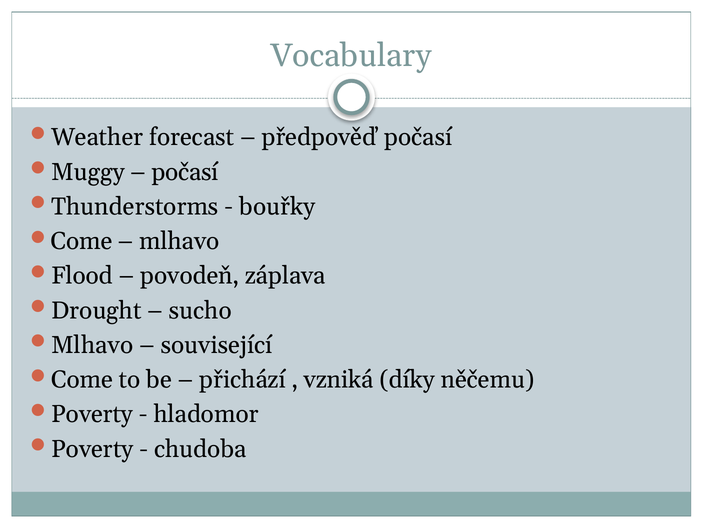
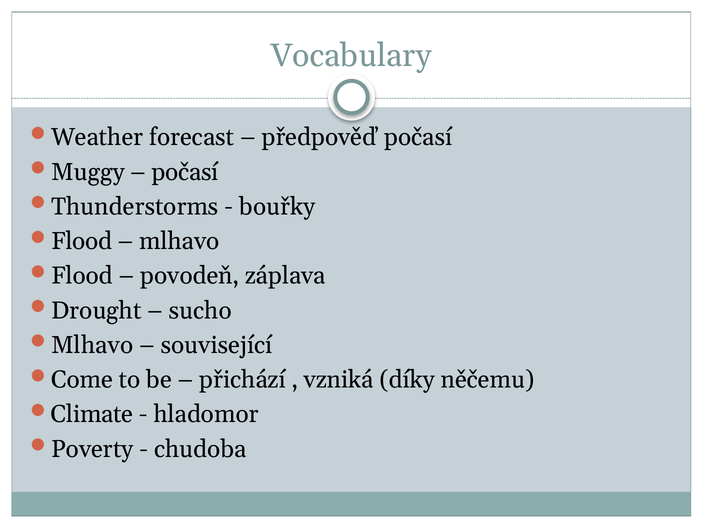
Come at (82, 241): Come -> Flood
Poverty at (92, 414): Poverty -> Climate
